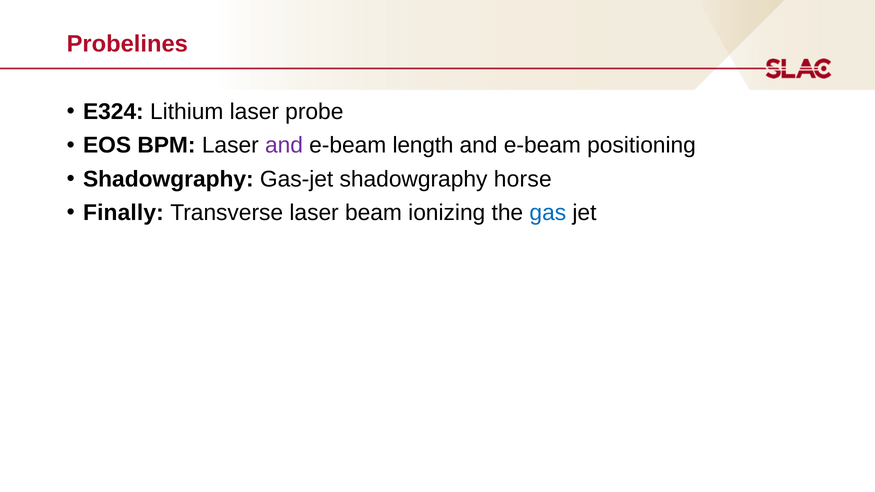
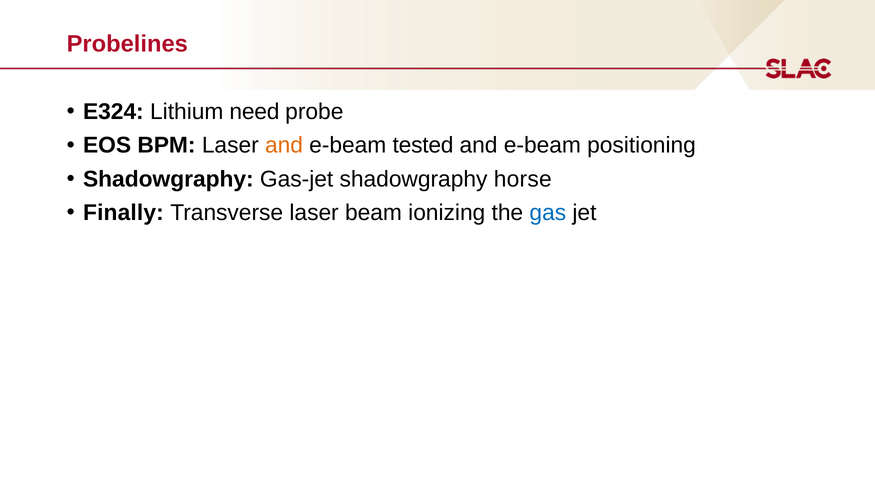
Lithium laser: laser -> need
and at (284, 145) colour: purple -> orange
length: length -> tested
